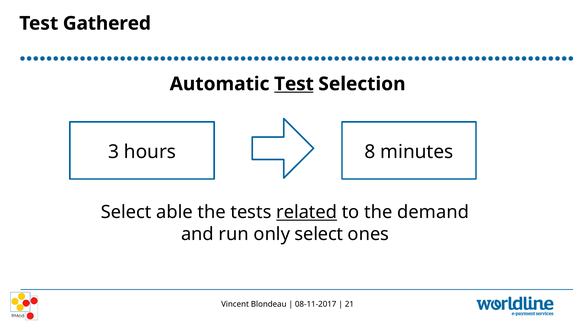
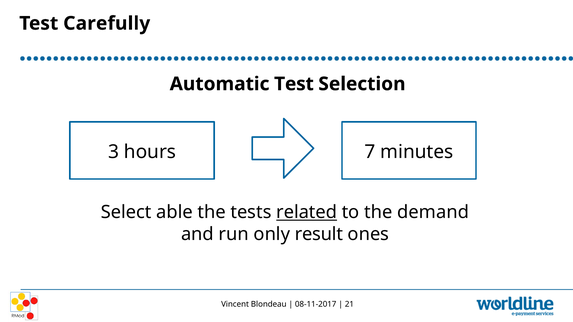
Gathered: Gathered -> Carefully
Test at (294, 84) underline: present -> none
8: 8 -> 7
only select: select -> result
